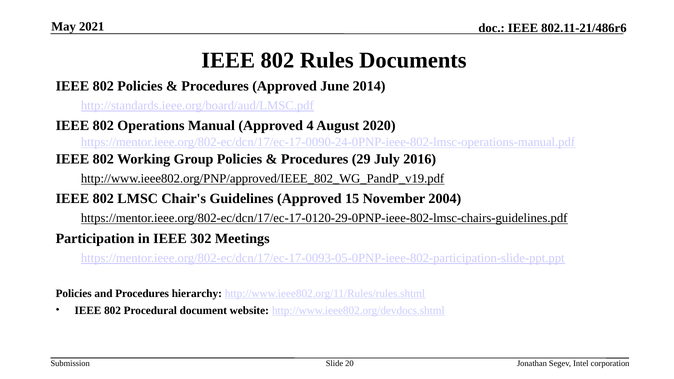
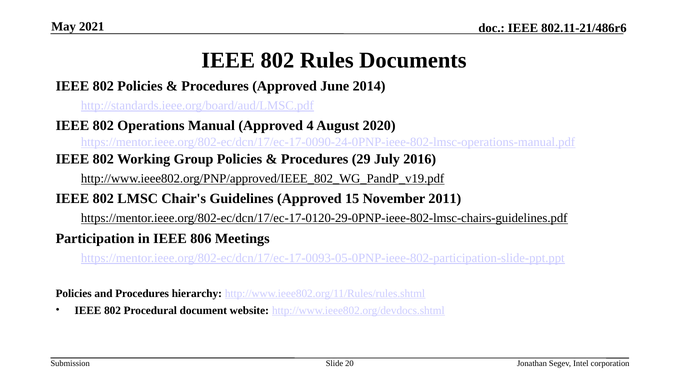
2004: 2004 -> 2011
302: 302 -> 806
